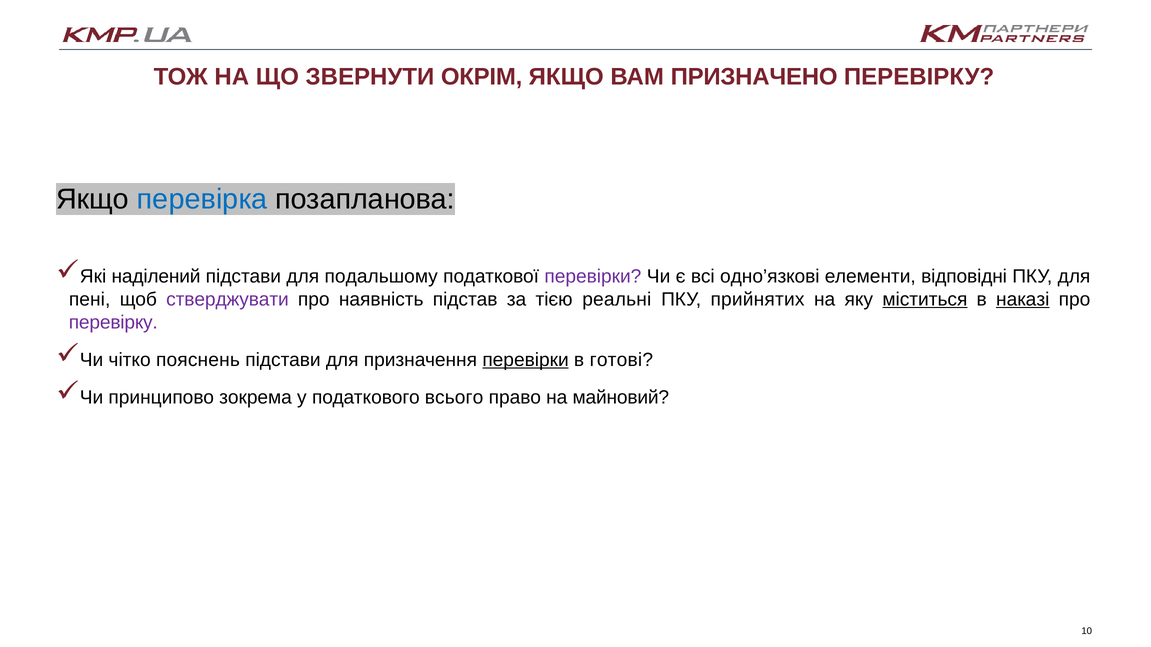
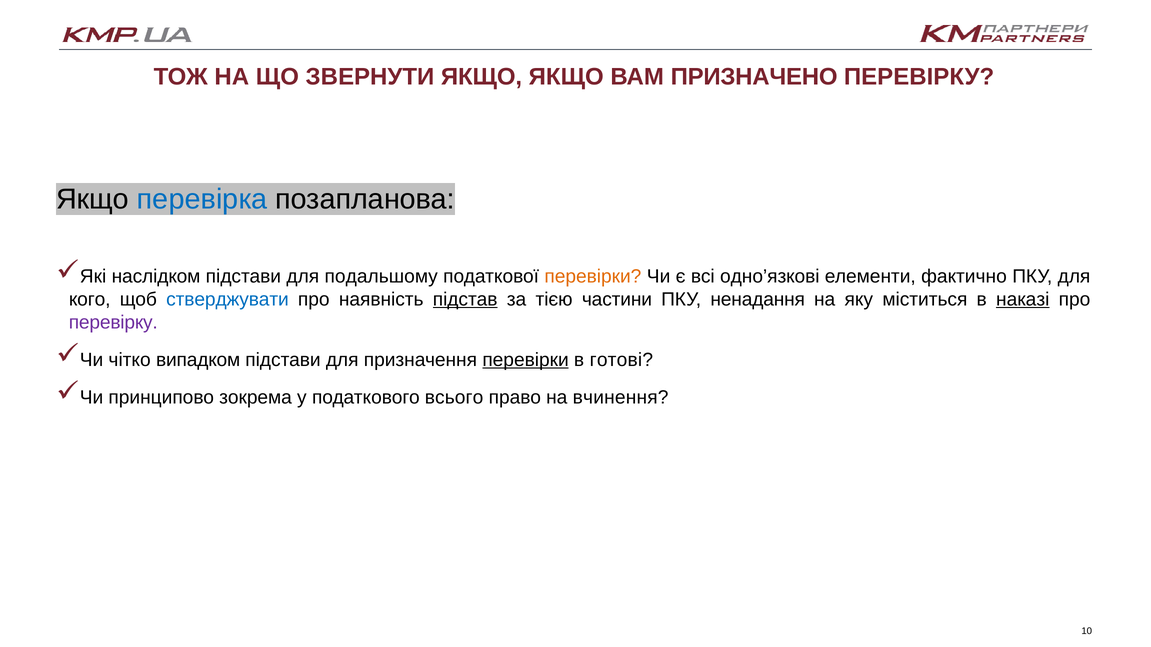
ЗВЕРНУТИ ОКРІМ: ОКРІМ -> ЯКЩО
наділений: наділений -> наслідком
перевірки at (593, 277) colour: purple -> orange
відповідні: відповідні -> фактично
пені: пені -> кого
стверджувати colour: purple -> blue
підстав underline: none -> present
реальні: реальні -> частини
прийнятих: прийнятих -> ненадання
міститься underline: present -> none
пояснень: пояснень -> випадком
майновий: майновий -> вчинення
